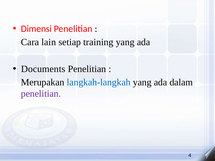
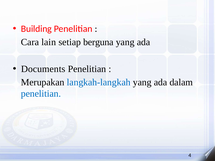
Dimensi: Dimensi -> Building
training: training -> berguna
penelitian at (41, 94) colour: purple -> blue
